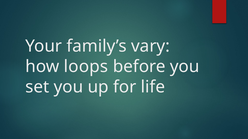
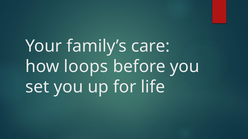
vary: vary -> care
